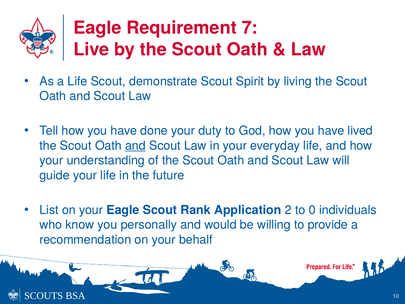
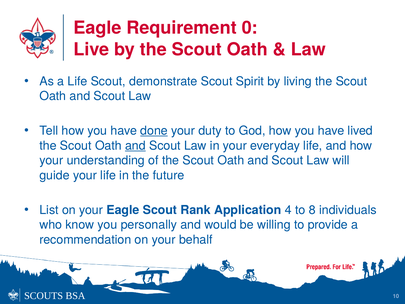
7: 7 -> 0
done underline: none -> present
2: 2 -> 4
0: 0 -> 8
